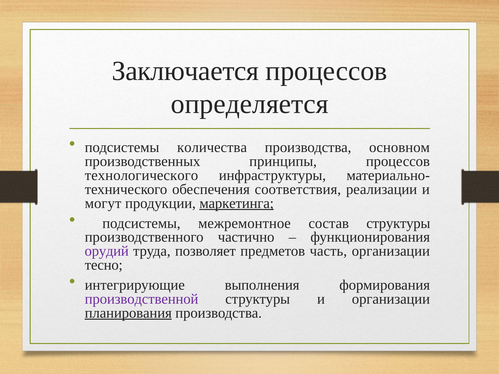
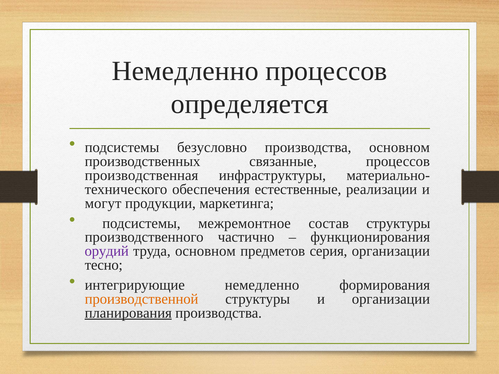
Заключается at (185, 71): Заключается -> Немедленно
количества: количества -> безусловно
принципы: принципы -> связанные
технологического: технологического -> производственная
соответствия: соответствия -> естественные
маркетинга underline: present -> none
труда позволяет: позволяет -> основном
часть: часть -> серия
интегрирующие выполнения: выполнения -> немедленно
производственной colour: purple -> orange
